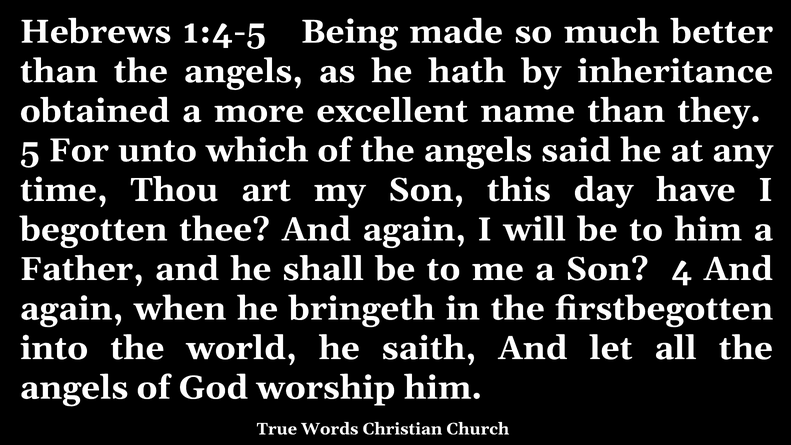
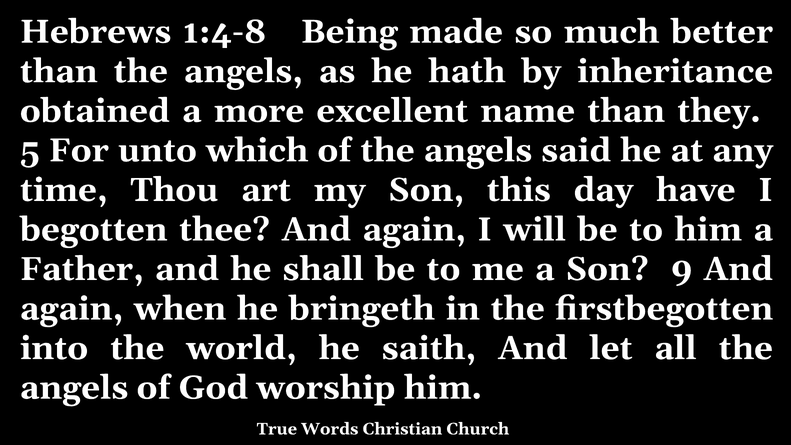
1:4-5: 1:4-5 -> 1:4-8
4: 4 -> 9
